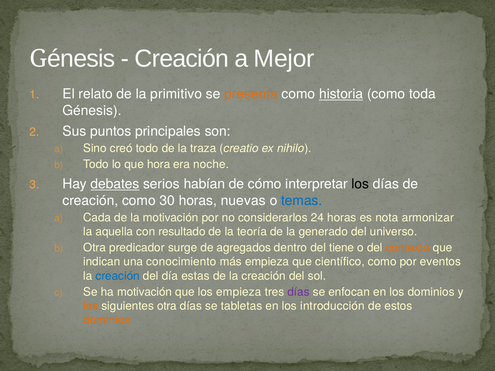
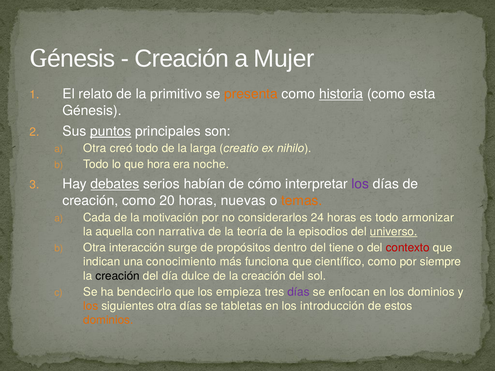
Mejor: Mejor -> Mujer
toda: toda -> esta
puntos underline: none -> present
a Sino: Sino -> Otra
traza: traza -> larga
los at (360, 184) colour: black -> purple
30: 30 -> 20
temas colour: blue -> orange
es nota: nota -> todo
resultado: resultado -> narrativa
generado: generado -> episodios
universo underline: none -> present
predicador: predicador -> interacción
agregados: agregados -> propósitos
contexto colour: orange -> red
más empieza: empieza -> funciona
eventos: eventos -> siempre
creación at (118, 276) colour: blue -> black
estas: estas -> dulce
ha motivación: motivación -> bendecirlo
